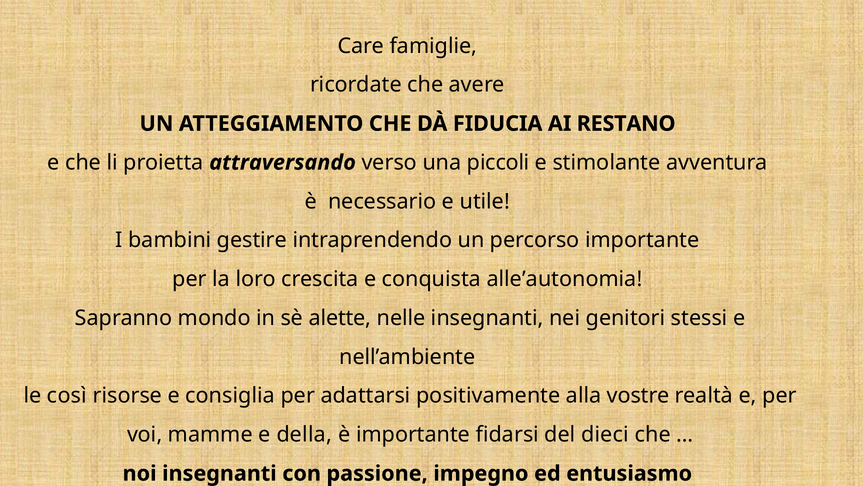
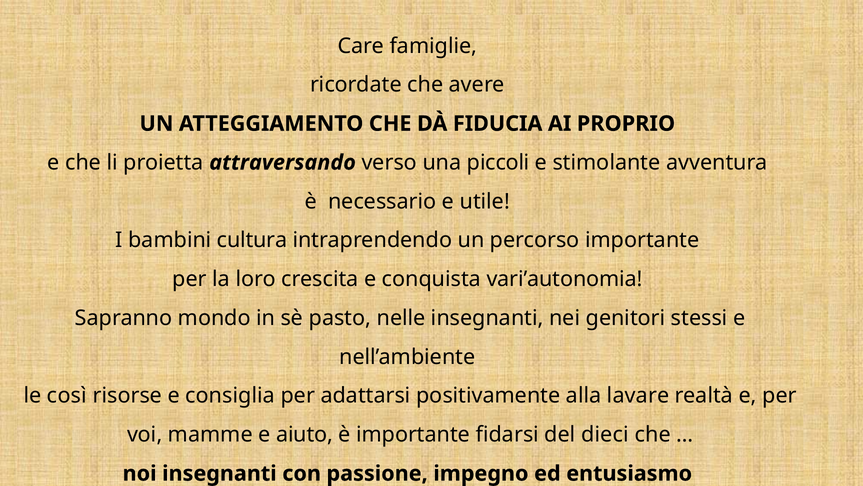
RESTANO: RESTANO -> PROPRIO
gestire: gestire -> cultura
alle’autonomia: alle’autonomia -> vari’autonomia
alette: alette -> pasto
vostre: vostre -> lavare
della: della -> aiuto
